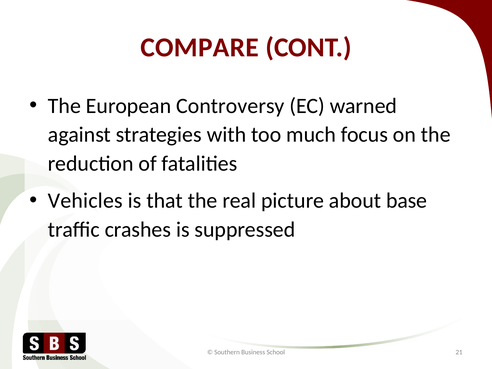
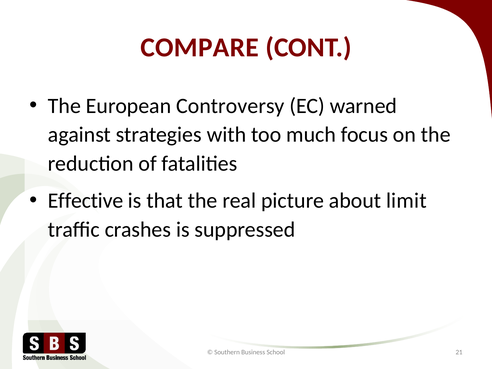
Vehicles: Vehicles -> Effective
base: base -> limit
